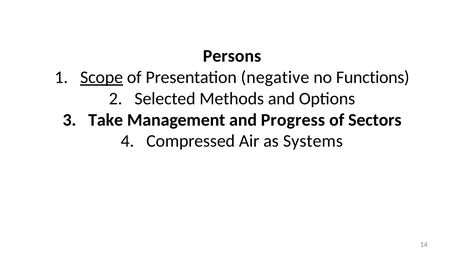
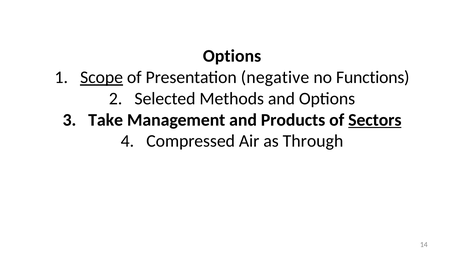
Persons at (232, 56): Persons -> Options
Progress: Progress -> Products
Sectors underline: none -> present
Systems: Systems -> Through
